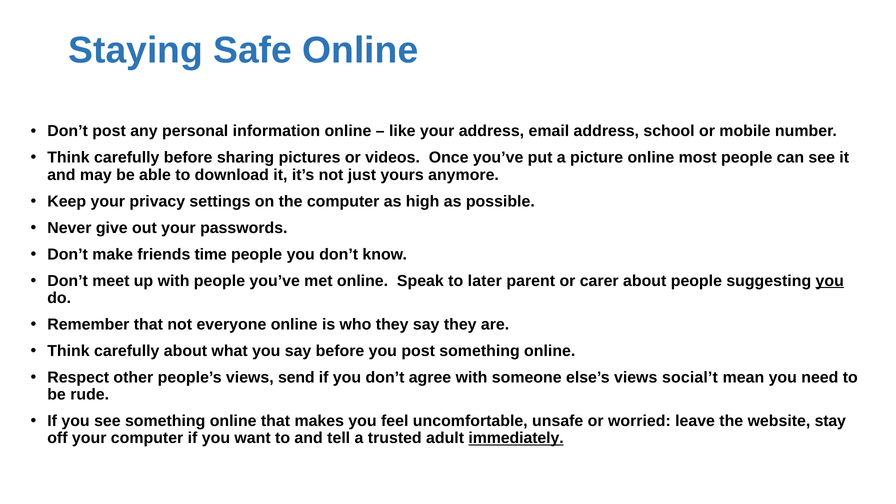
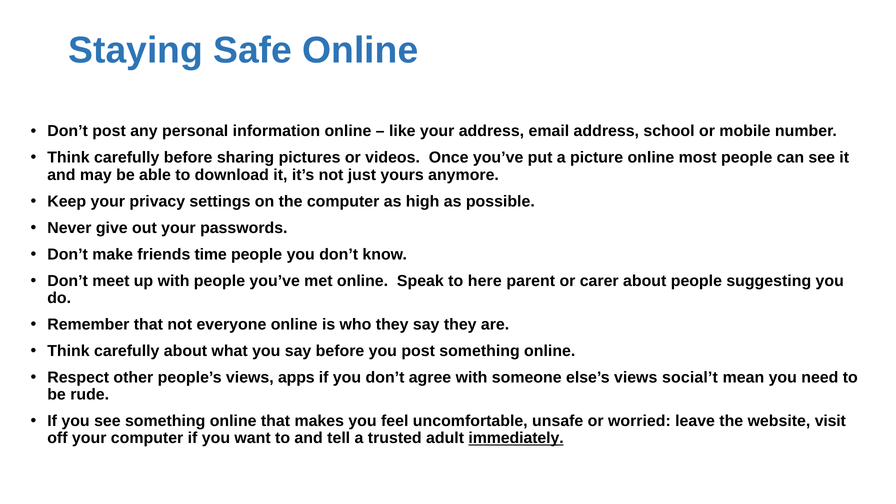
later: later -> here
you at (830, 281) underline: present -> none
send: send -> apps
stay: stay -> visit
